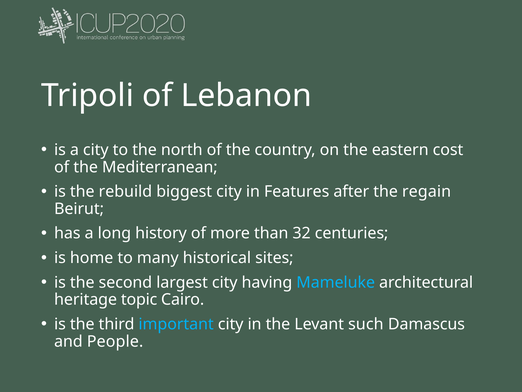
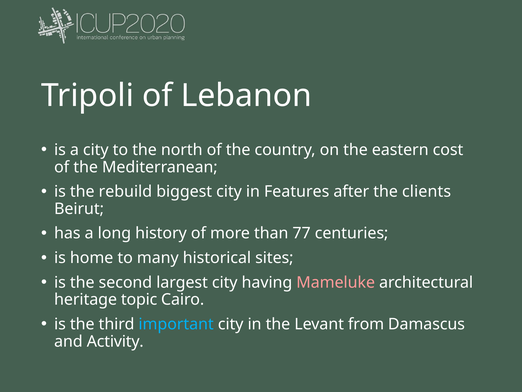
regain: regain -> clients
32: 32 -> 77
Mameluke colour: light blue -> pink
such: such -> from
People: People -> Activity
